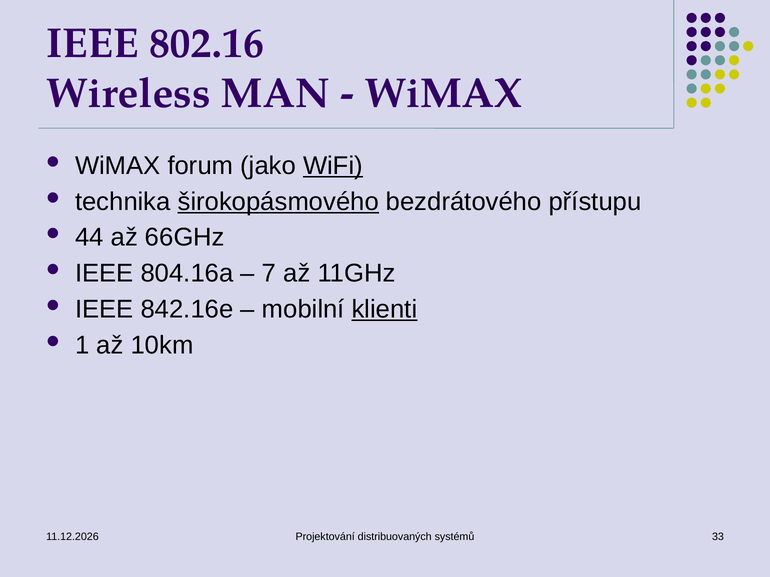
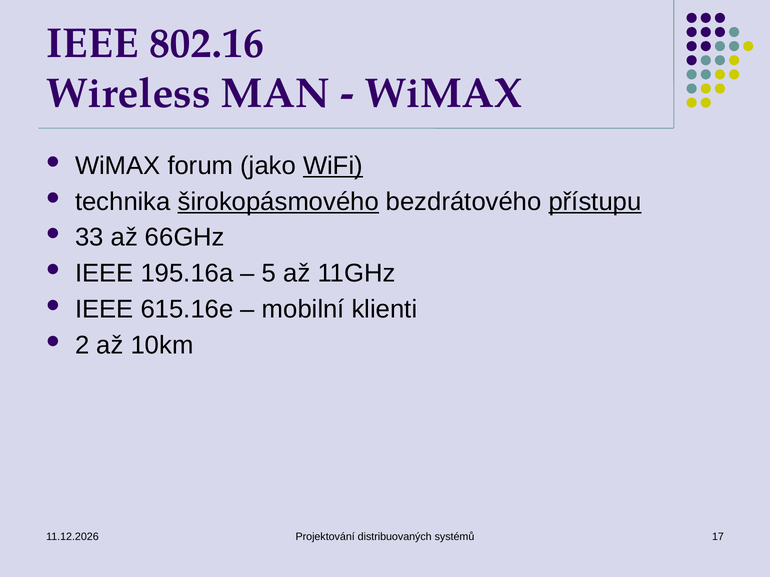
přístupu underline: none -> present
44: 44 -> 33
804.16a: 804.16a -> 195.16a
7: 7 -> 5
842.16e: 842.16e -> 615.16e
klienti underline: present -> none
1: 1 -> 2
33: 33 -> 17
